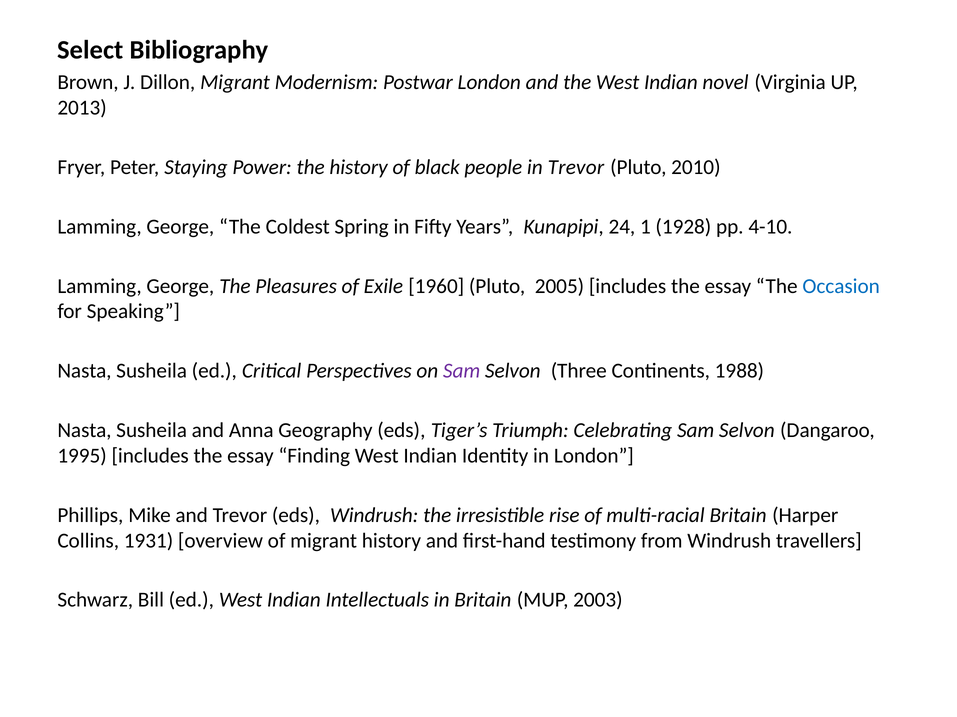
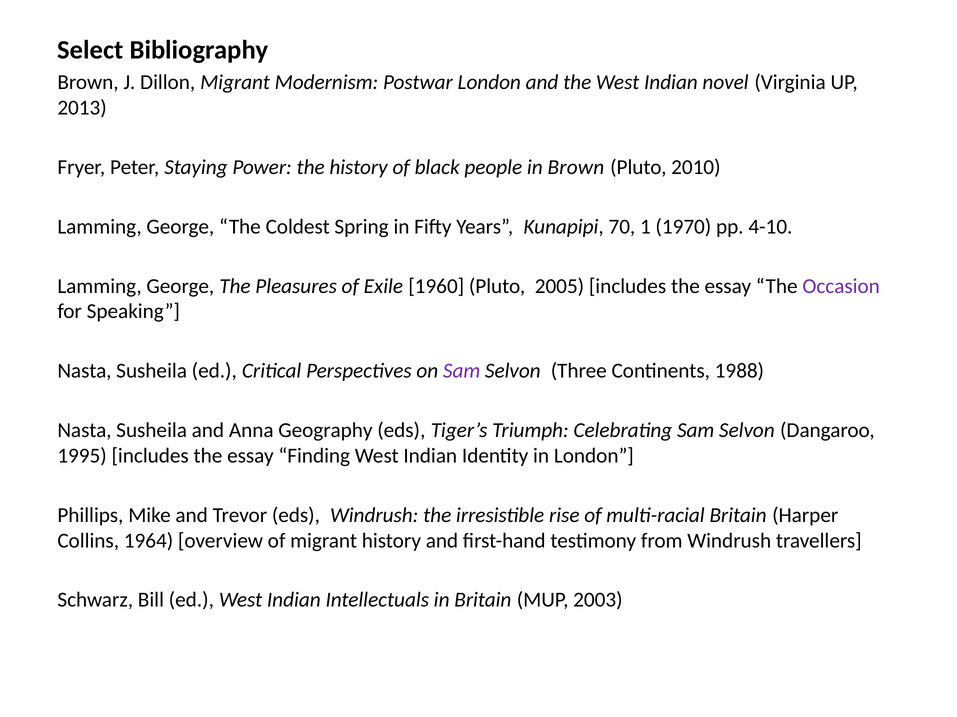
in Trevor: Trevor -> Brown
24: 24 -> 70
1928: 1928 -> 1970
Occasion colour: blue -> purple
1931: 1931 -> 1964
